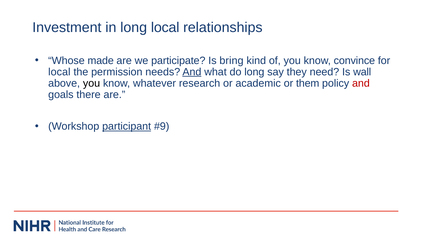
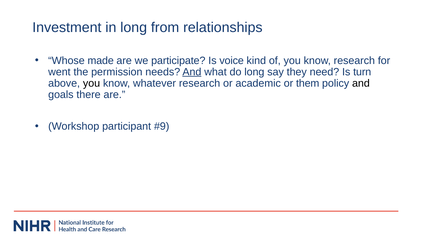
long local: local -> from
bring: bring -> voice
know convince: convince -> research
local at (59, 72): local -> went
wall: wall -> turn
and at (361, 84) colour: red -> black
participant underline: present -> none
